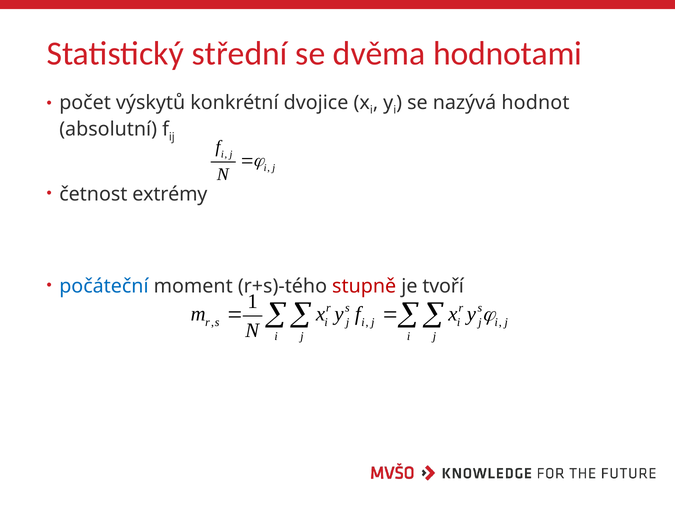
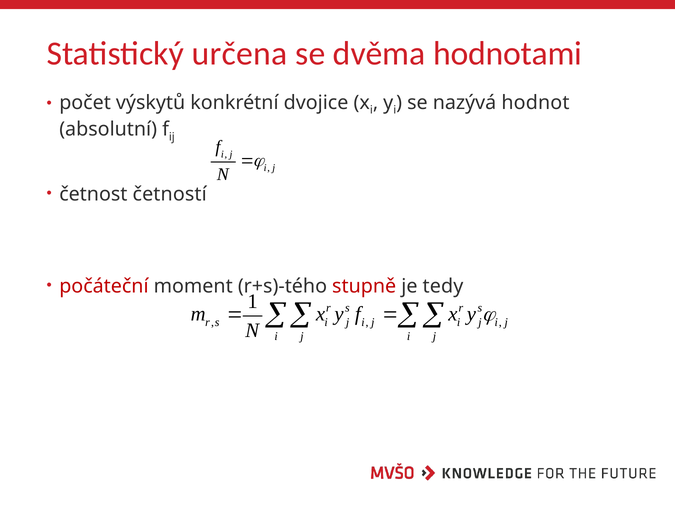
střední: střední -> určena
extrémy: extrémy -> četností
počáteční colour: blue -> red
tvoří: tvoří -> tedy
